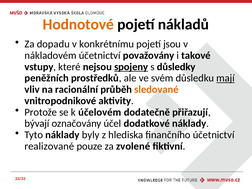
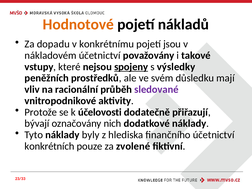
důsledky: důsledky -> výsledky
mají underline: present -> none
sledované colour: orange -> purple
účelovém: účelovém -> účelovosti
účel: účel -> nich
realizované: realizované -> konkrétních
